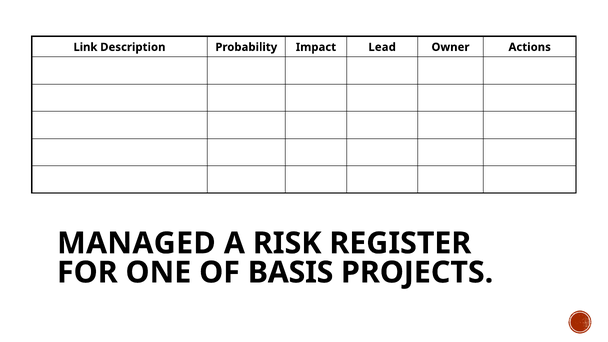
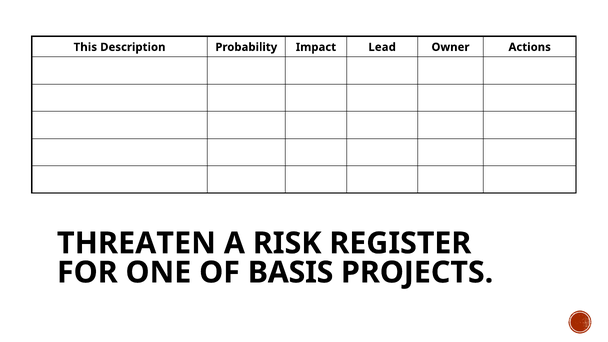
Link: Link -> This
MANAGED: MANAGED -> THREATEN
